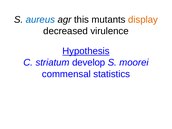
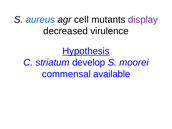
this: this -> cell
display colour: orange -> purple
statistics: statistics -> available
